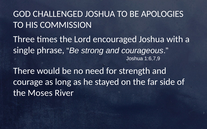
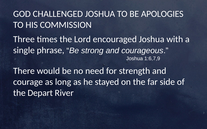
Moses: Moses -> Depart
